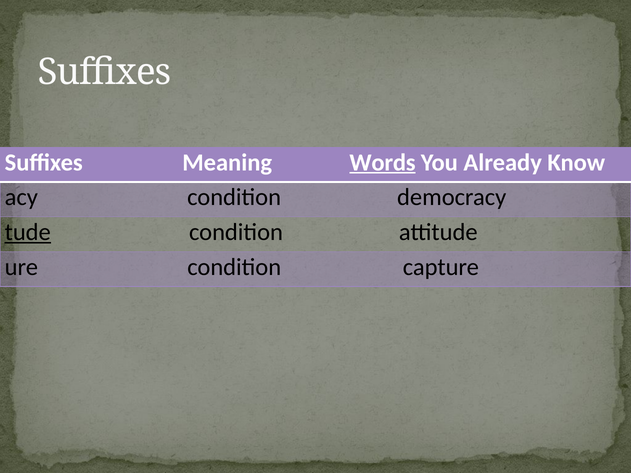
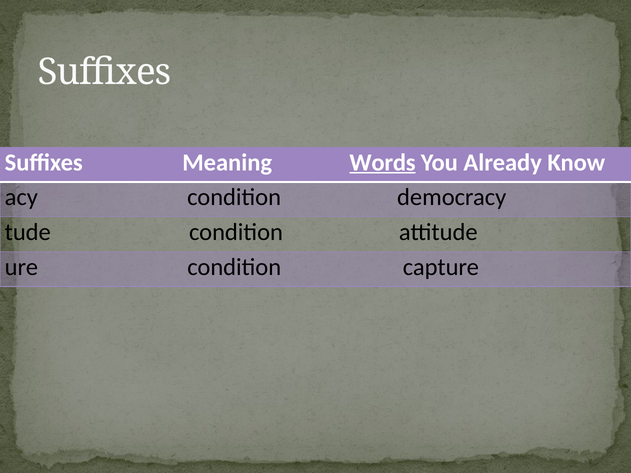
tude underline: present -> none
